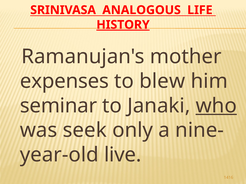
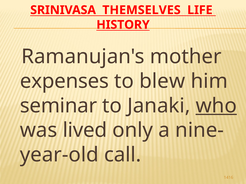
ANALOGOUS: ANALOGOUS -> THEMSELVES
HISTORY underline: present -> none
seek: seek -> lived
live: live -> call
